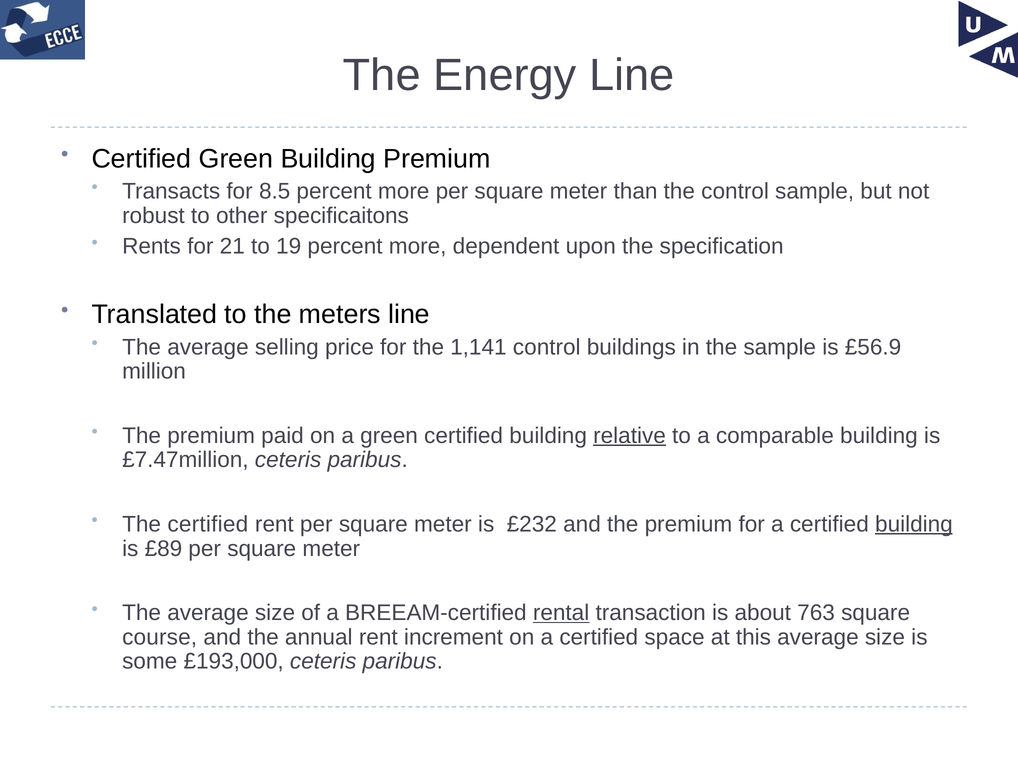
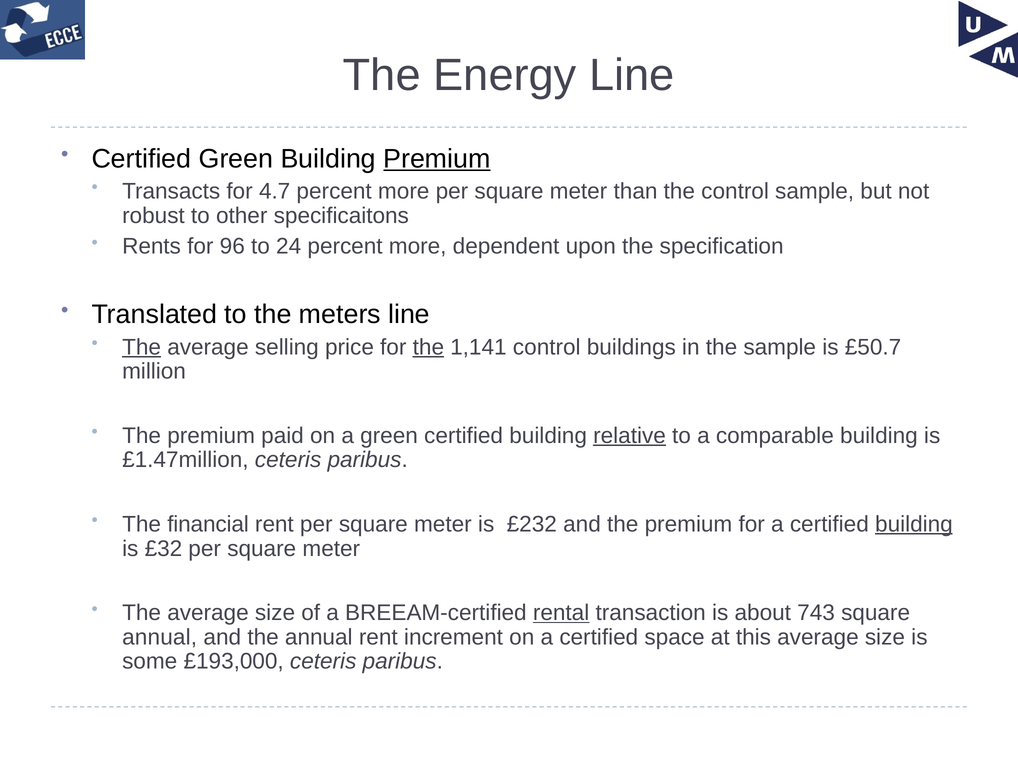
Premium at (437, 159) underline: none -> present
8.5: 8.5 -> 4.7
21: 21 -> 96
19: 19 -> 24
The at (142, 347) underline: none -> present
the at (428, 347) underline: none -> present
£56.9: £56.9 -> £50.7
£7.47million: £7.47million -> £1.47million
The certified: certified -> financial
£89: £89 -> £32
763: 763 -> 743
course at (160, 638): course -> annual
